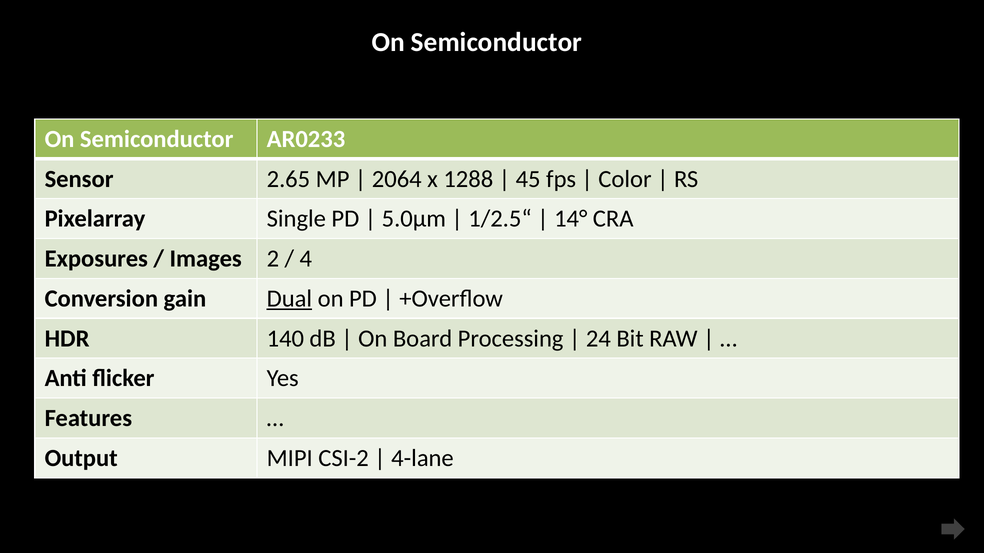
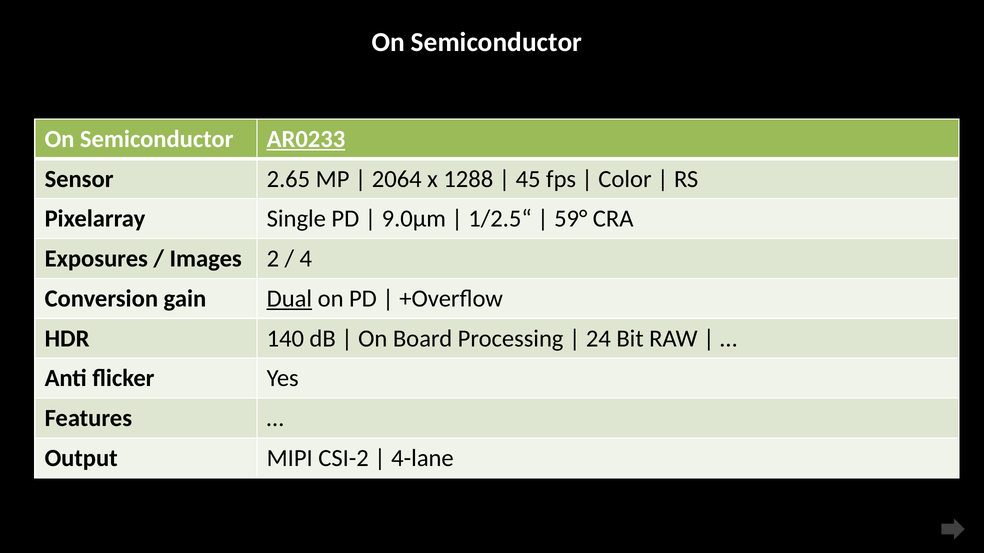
AR0233 underline: none -> present
5.0µm: 5.0µm -> 9.0µm
14°: 14° -> 59°
